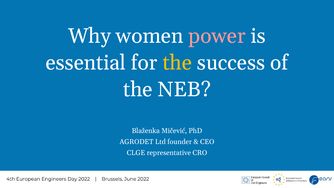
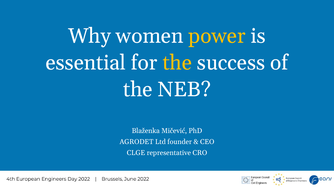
power colour: pink -> yellow
